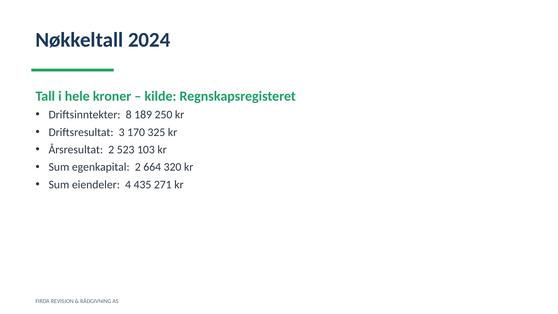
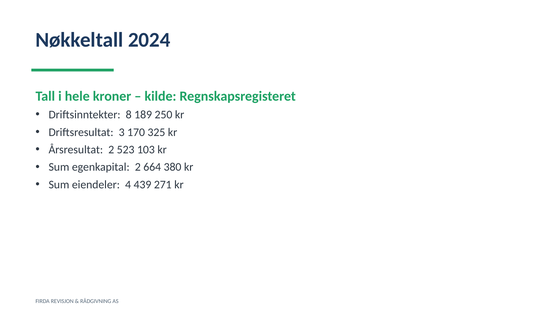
320: 320 -> 380
435: 435 -> 439
